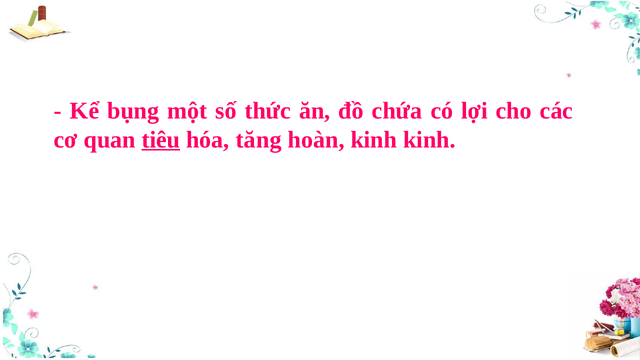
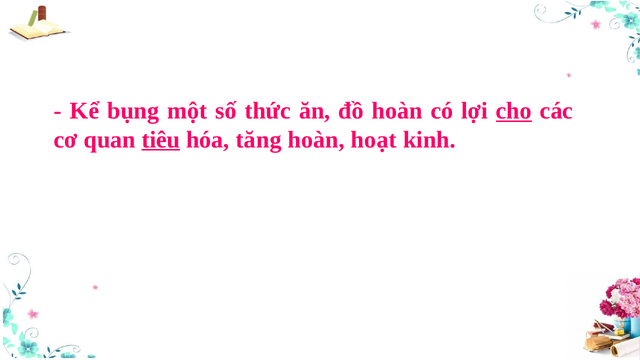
đồ chứa: chứa -> hoàn
cho underline: none -> present
hoàn kinh: kinh -> hoạt
